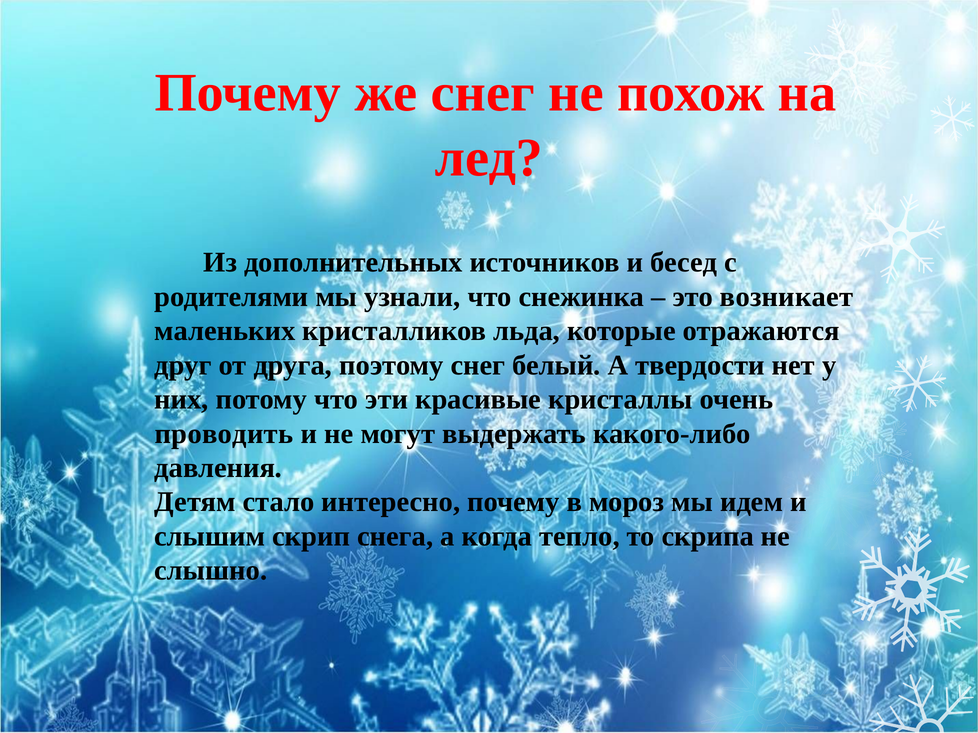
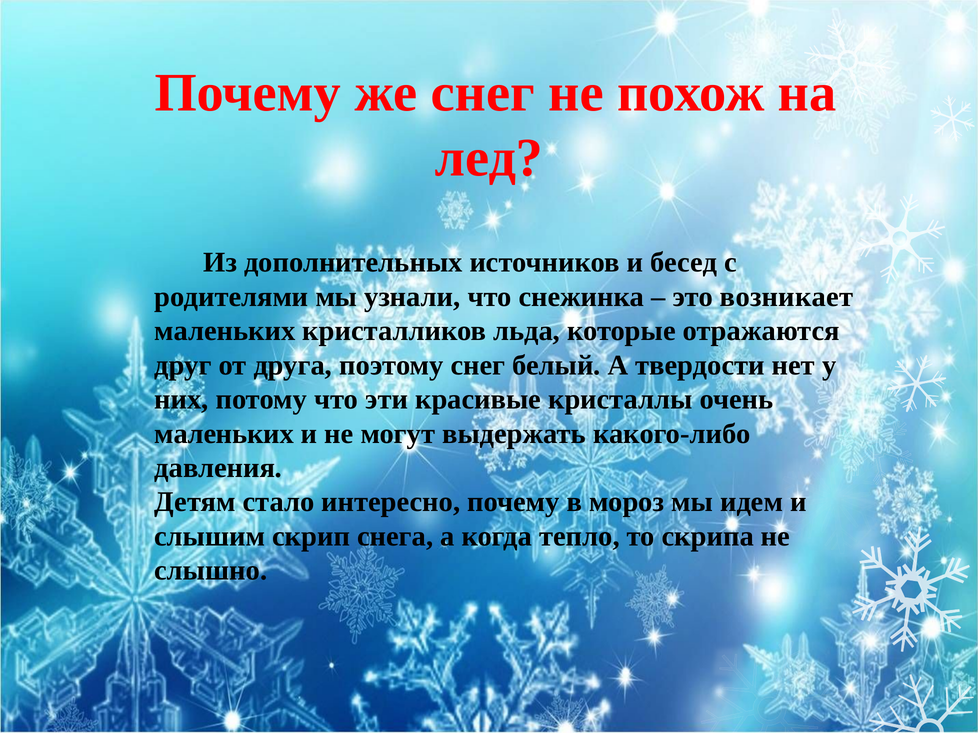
проводить at (224, 434): проводить -> маленьких
